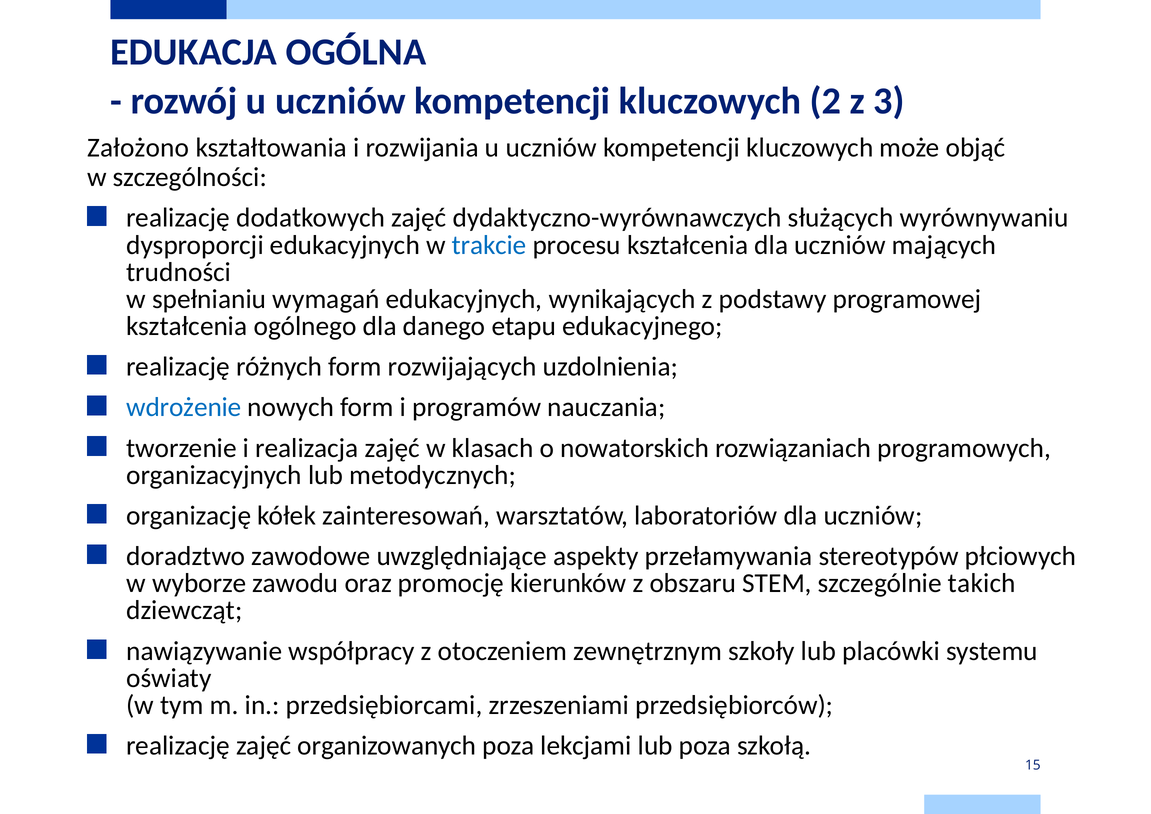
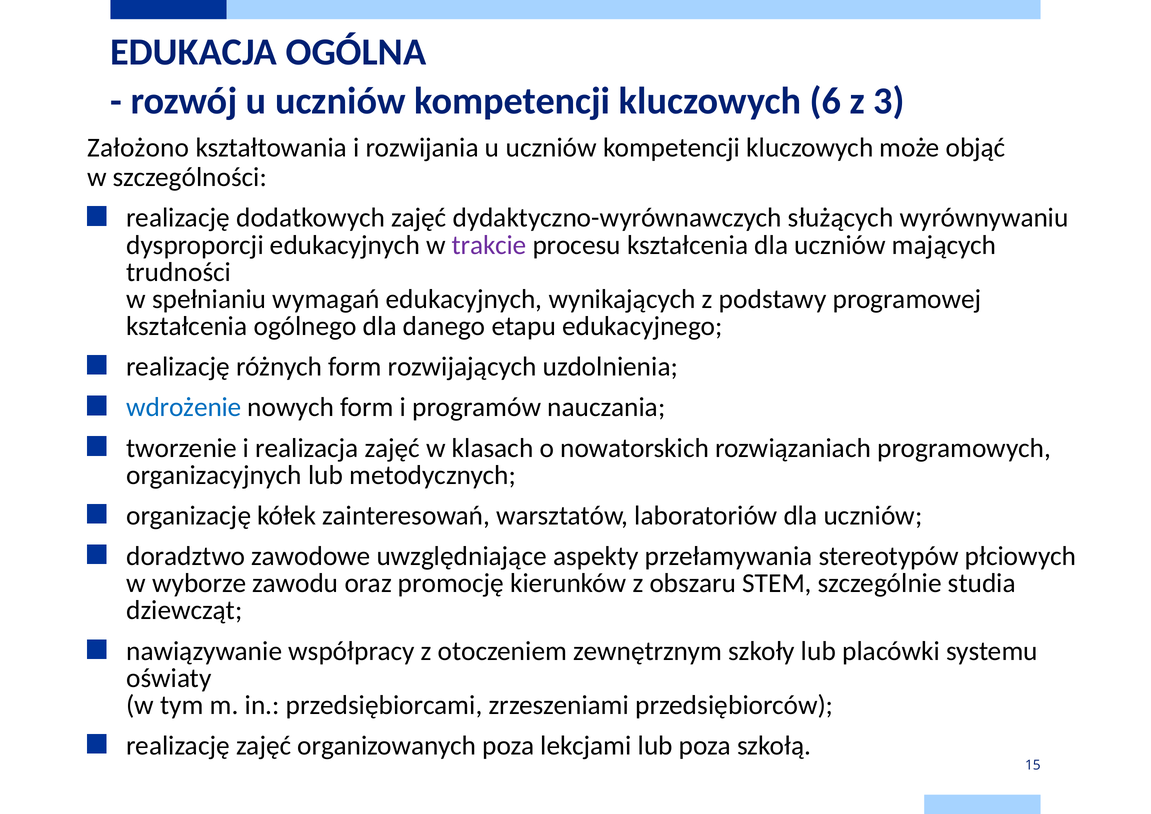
2: 2 -> 6
trakcie colour: blue -> purple
takich: takich -> studia
